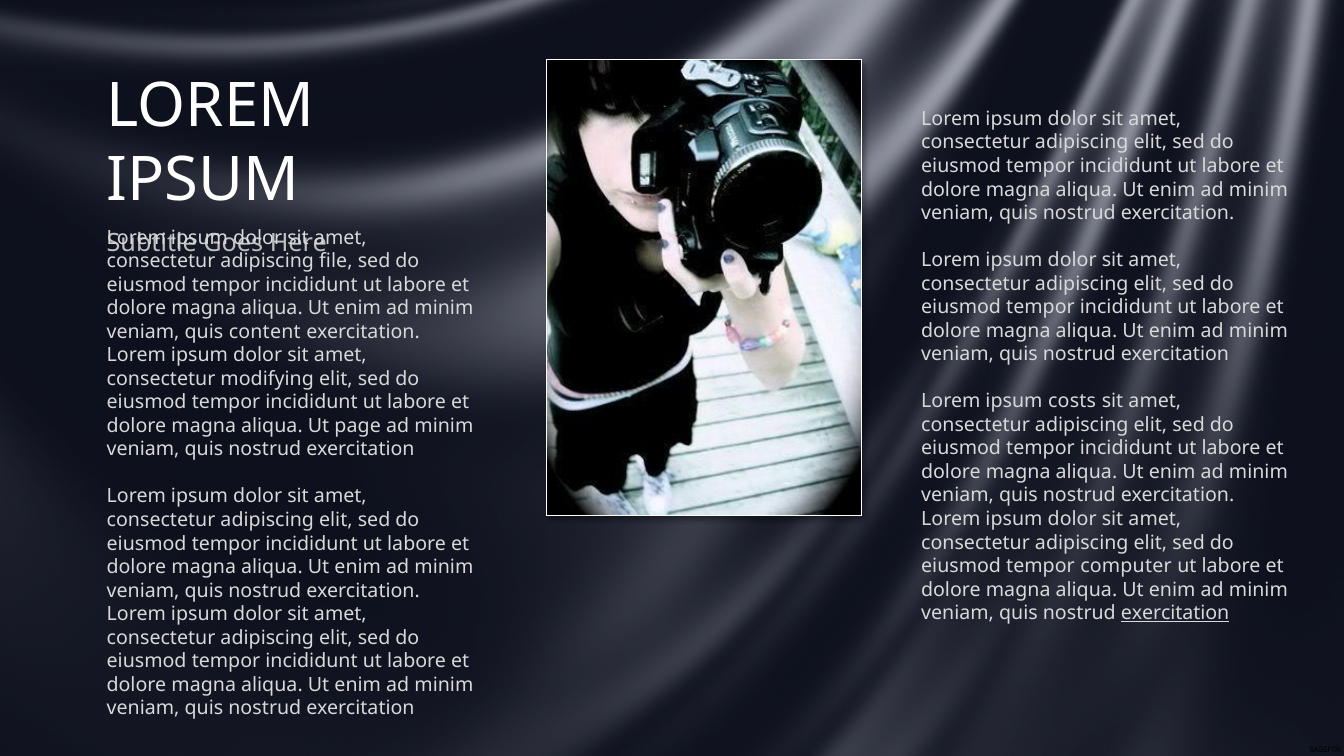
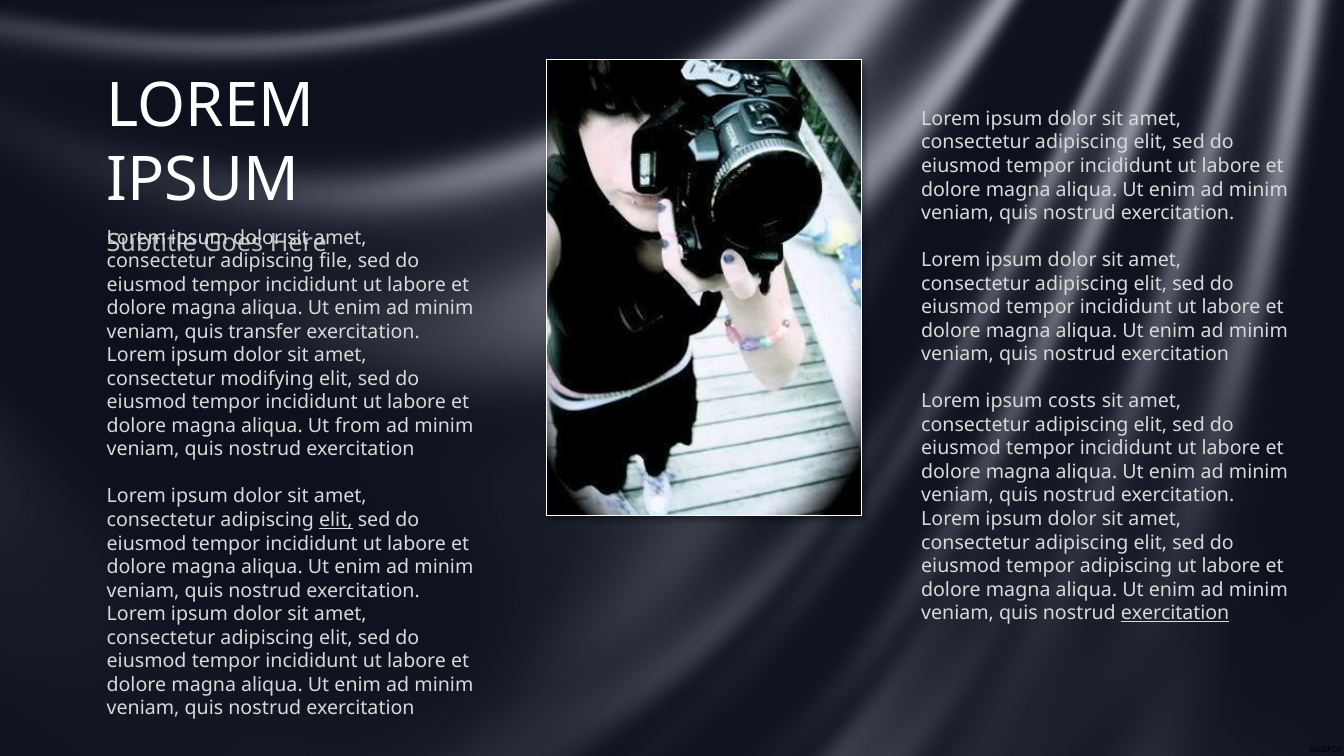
content: content -> transfer
page: page -> from
elit at (336, 520) underline: none -> present
tempor computer: computer -> adipiscing
